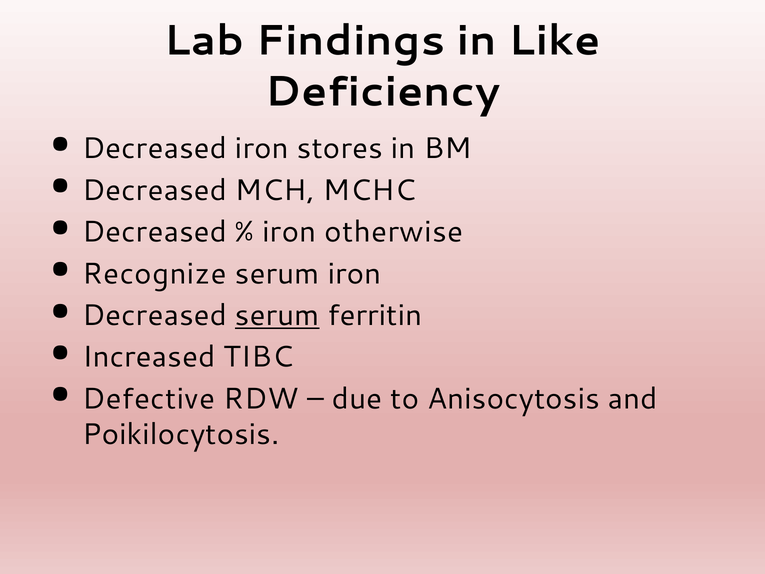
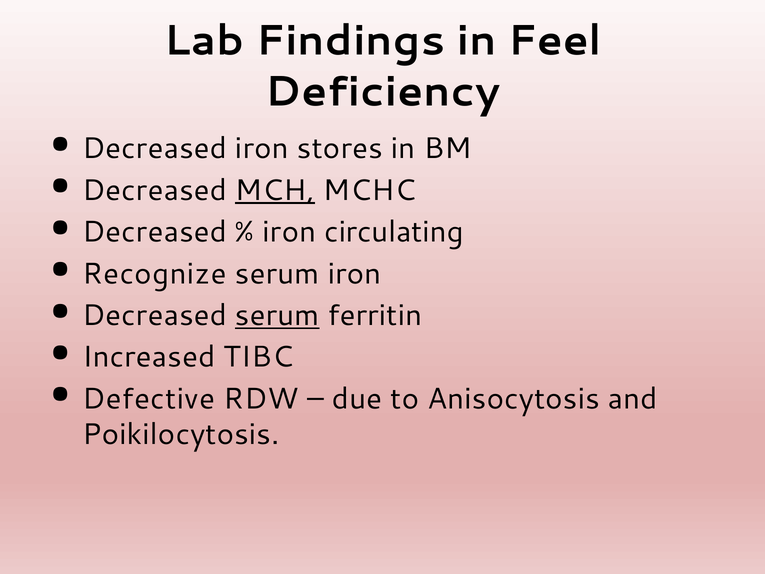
Like: Like -> Feel
MCH underline: none -> present
otherwise: otherwise -> circulating
